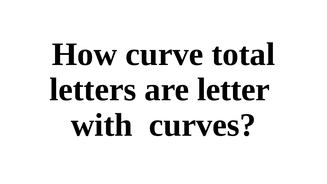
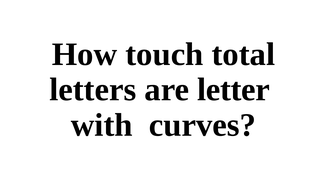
curve: curve -> touch
